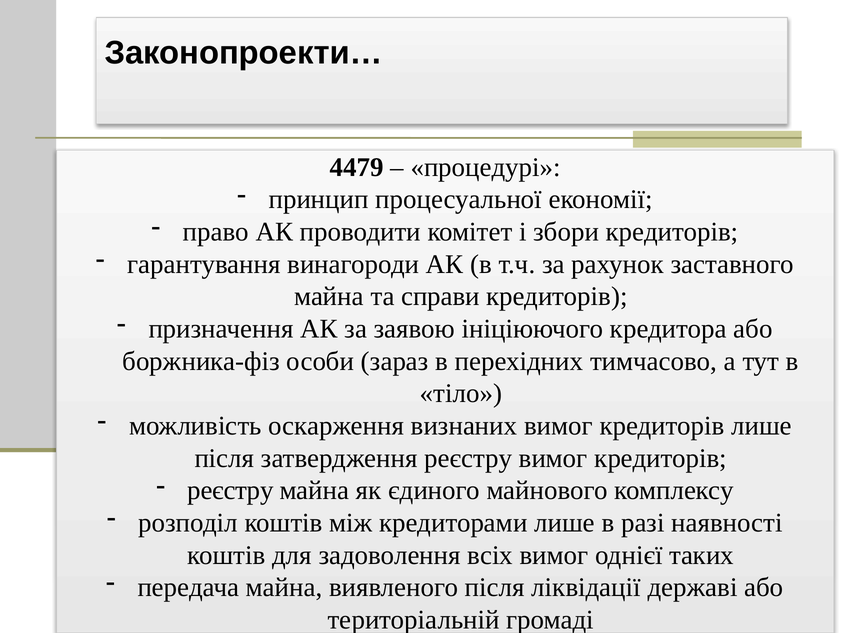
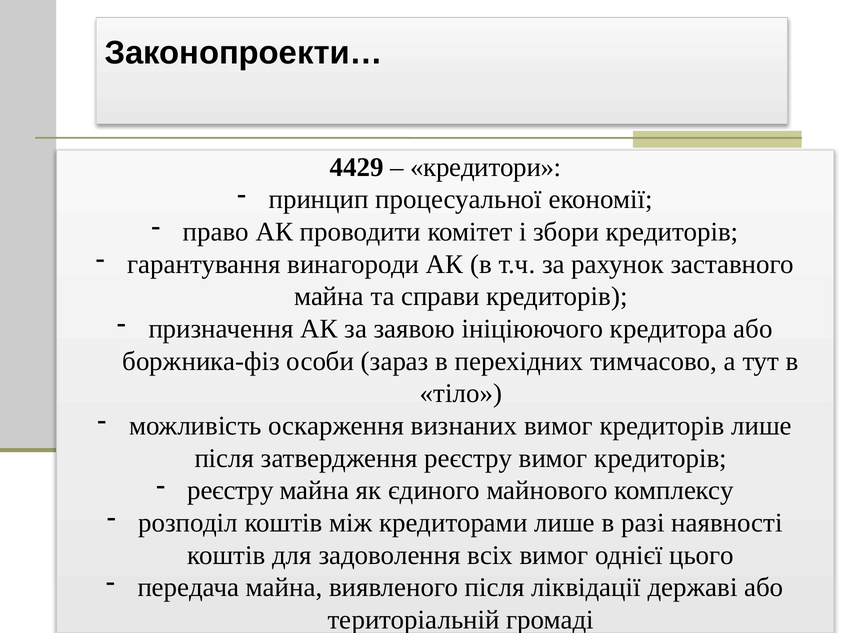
4479: 4479 -> 4429
процедурі: процедурі -> кредитори
таких: таких -> цього
